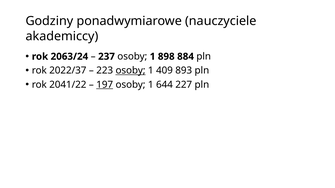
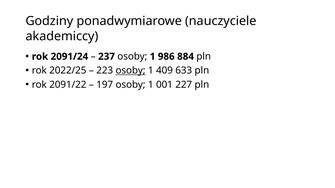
2063/24: 2063/24 -> 2091/24
898: 898 -> 986
2022/37: 2022/37 -> 2022/25
893: 893 -> 633
2041/22: 2041/22 -> 2091/22
197 underline: present -> none
644: 644 -> 001
